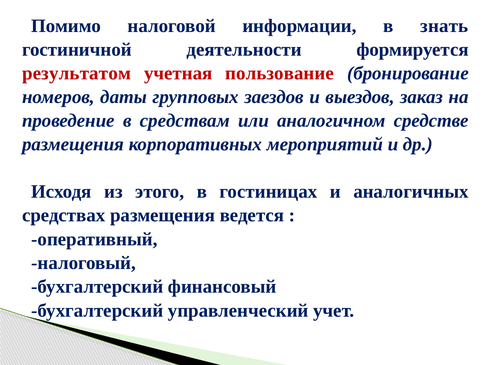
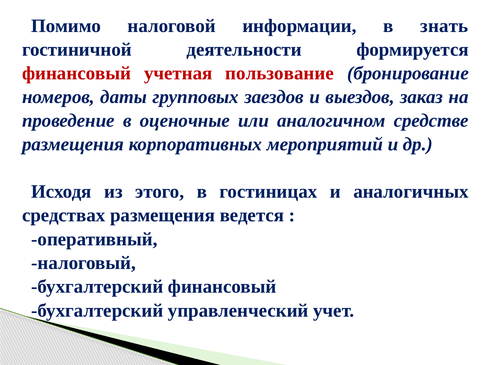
результатом at (77, 73): результатом -> финансовый
средствам: средствам -> оценочные
